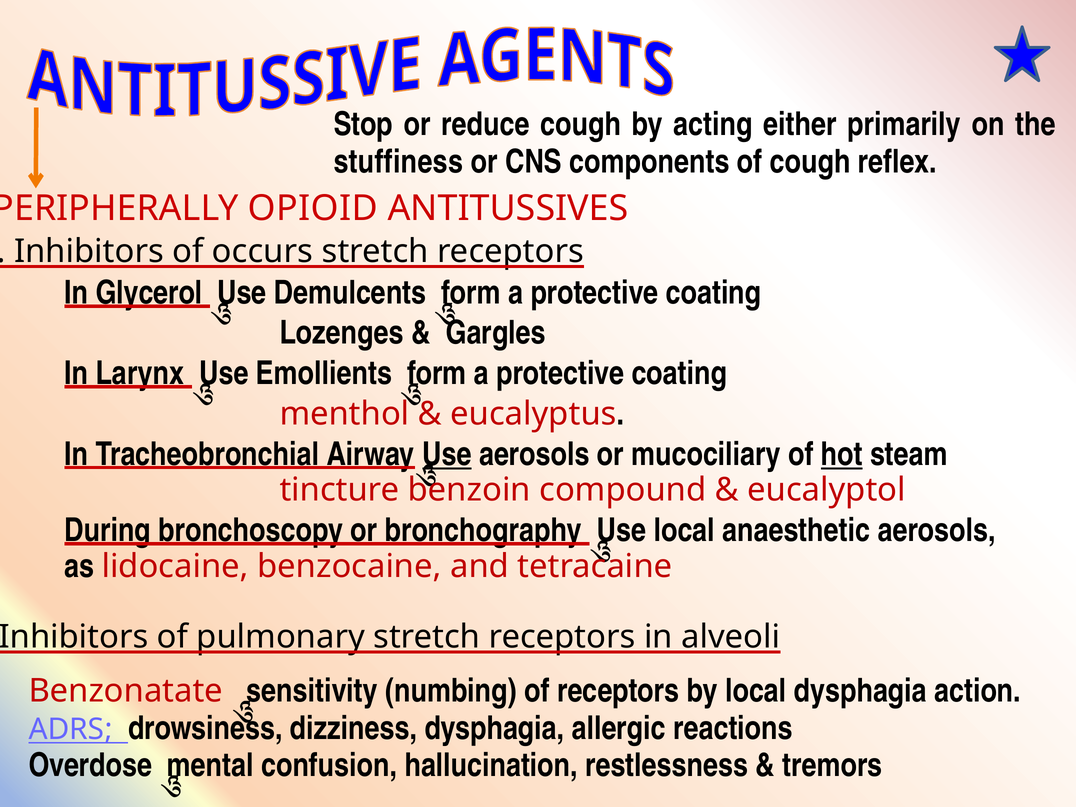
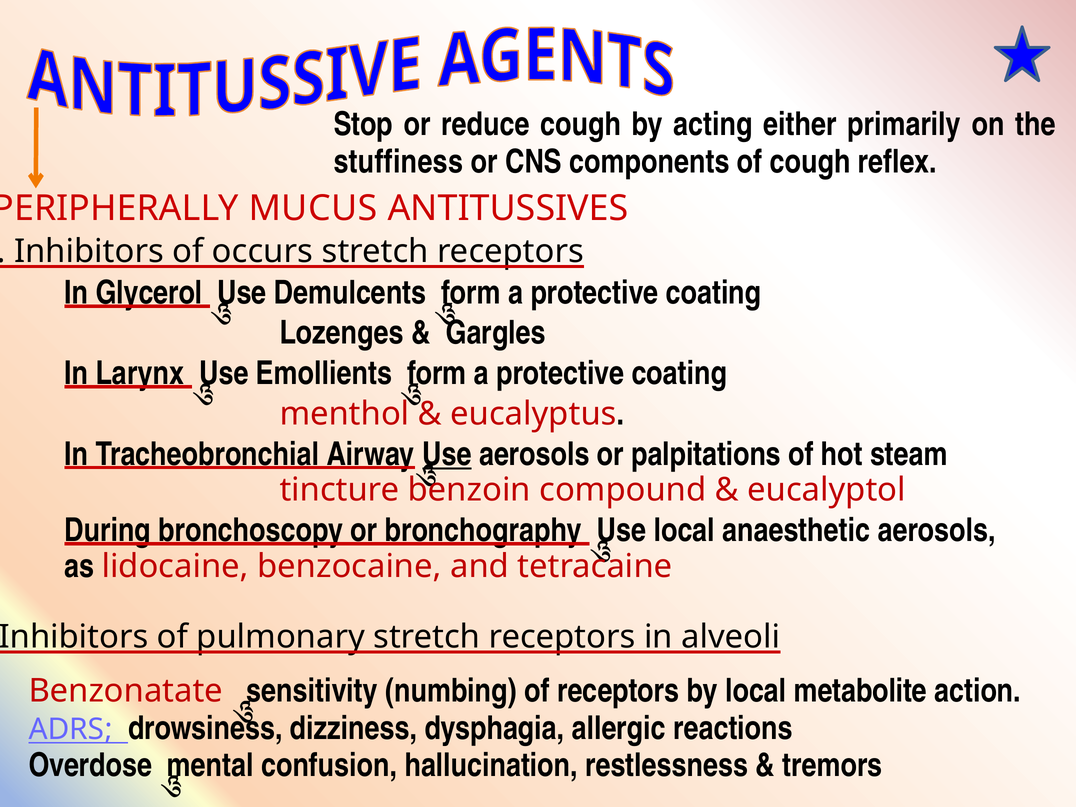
OPIOID: OPIOID -> MUCUS
mucociliary: mucociliary -> palpitations
hot underline: present -> none
local dysphagia: dysphagia -> metabolite
